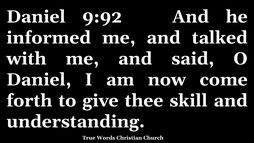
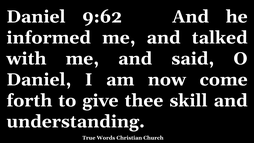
9:92: 9:92 -> 9:62
